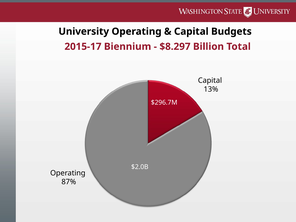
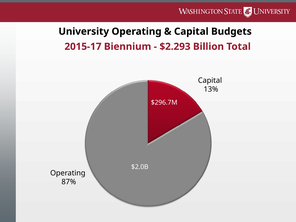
$8.297: $8.297 -> $2.293
